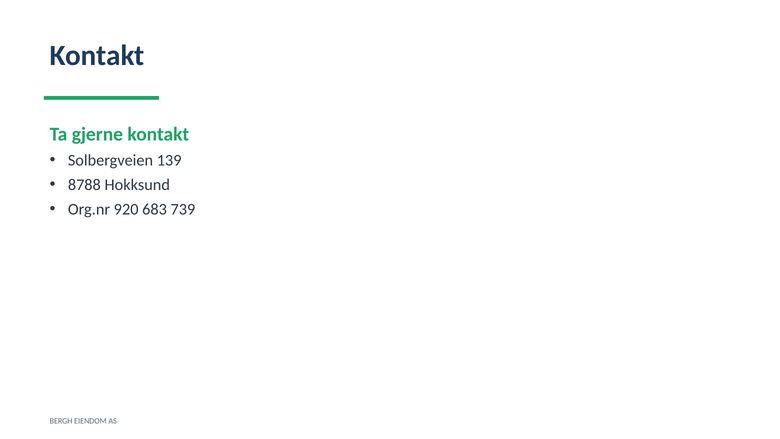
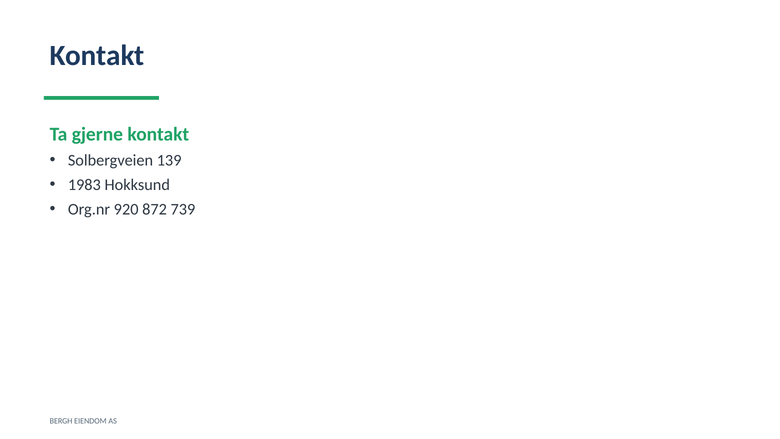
8788: 8788 -> 1983
683: 683 -> 872
